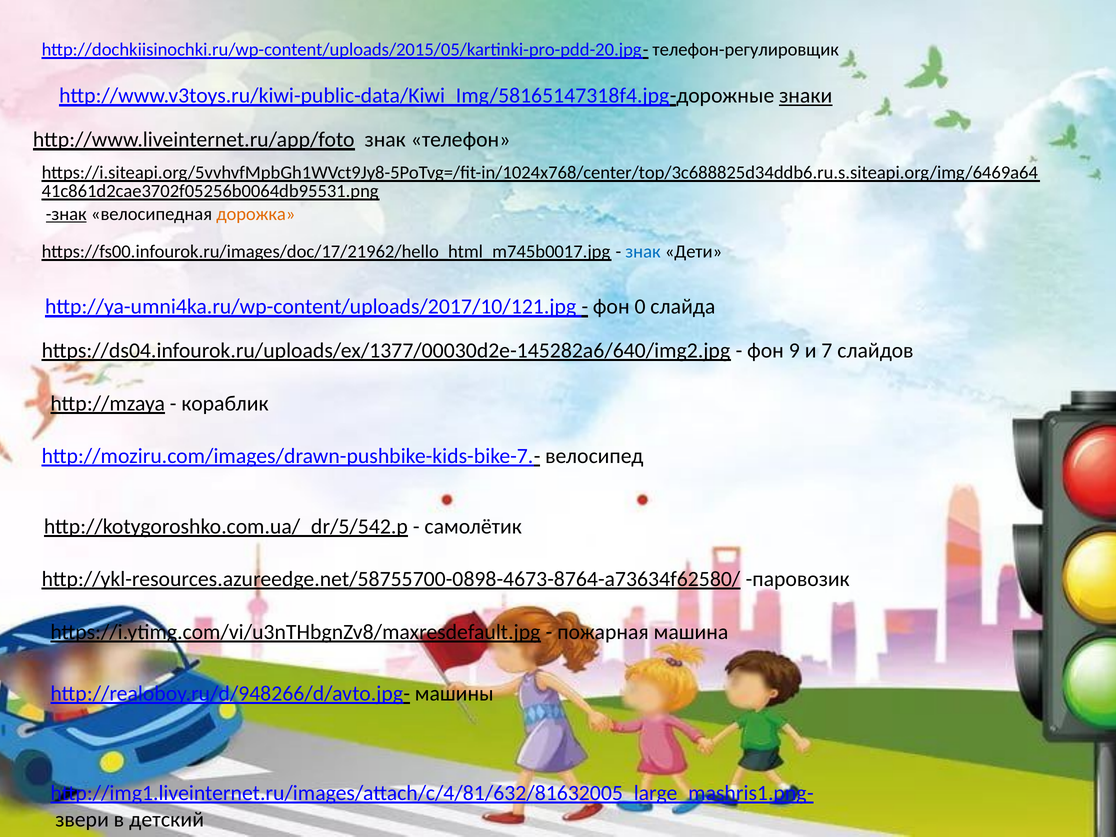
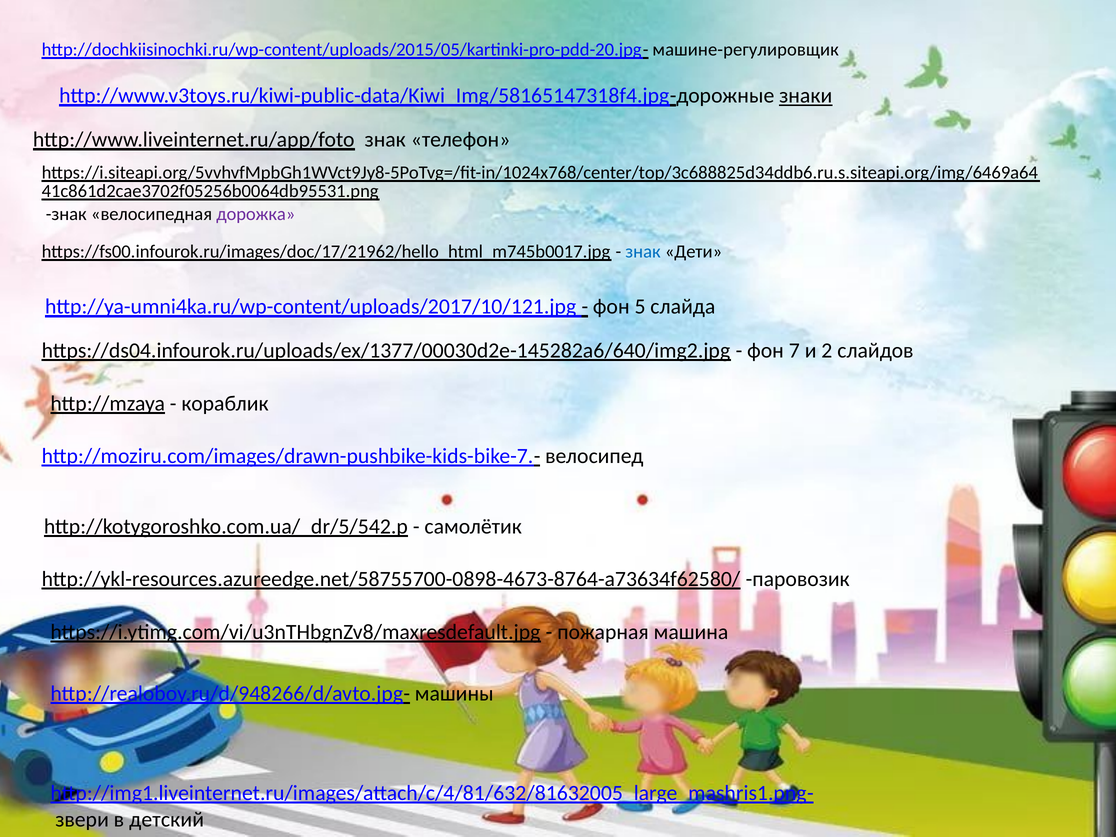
телефон-регулировщик: телефон-регулировщик -> машине-регулировщик
знак at (66, 214) underline: present -> none
дорожка colour: orange -> purple
0: 0 -> 5
9: 9 -> 7
7: 7 -> 2
